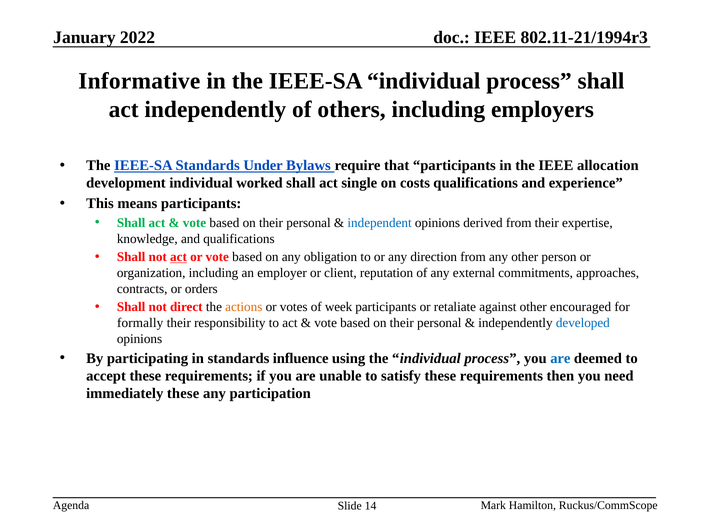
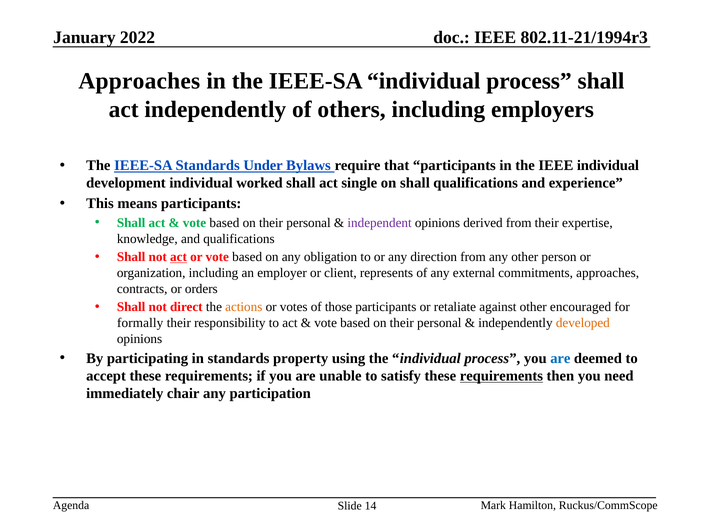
Informative at (139, 81): Informative -> Approaches
IEEE allocation: allocation -> individual
on costs: costs -> shall
independent colour: blue -> purple
reputation: reputation -> represents
week: week -> those
developed colour: blue -> orange
influence: influence -> property
requirements at (501, 376) underline: none -> present
immediately these: these -> chair
